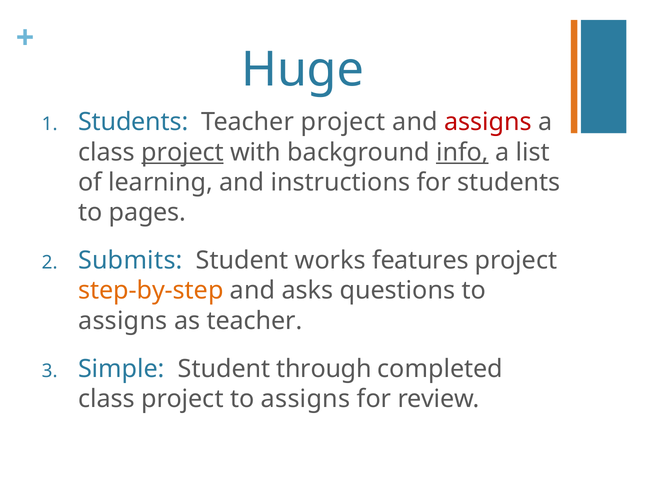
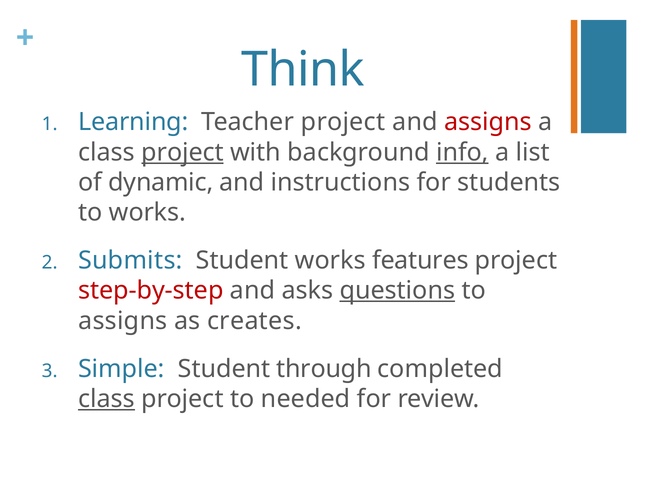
Huge: Huge -> Think
Students at (133, 122): Students -> Learning
learning: learning -> dynamic
to pages: pages -> works
step-by-step colour: orange -> red
questions underline: none -> present
as teacher: teacher -> creates
class at (107, 399) underline: none -> present
project to assigns: assigns -> needed
